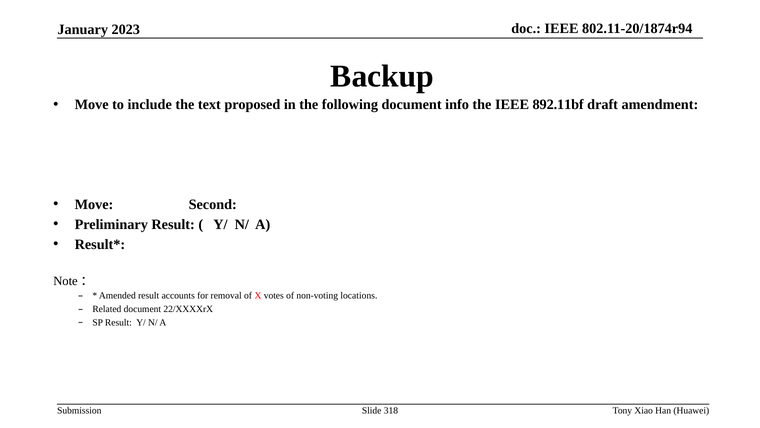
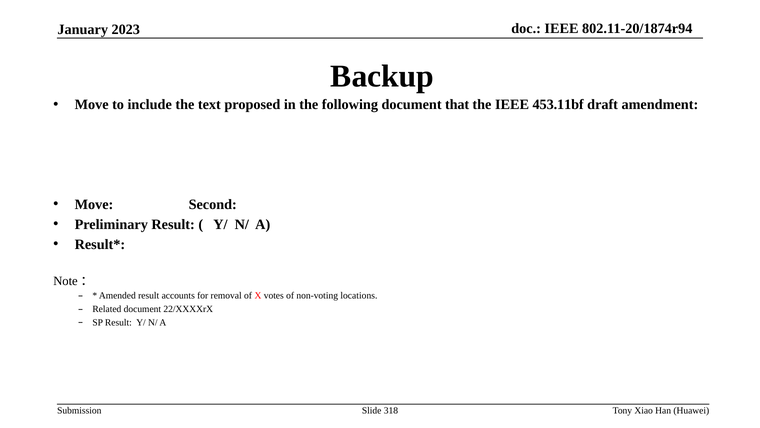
info: info -> that
892.11bf: 892.11bf -> 453.11bf
